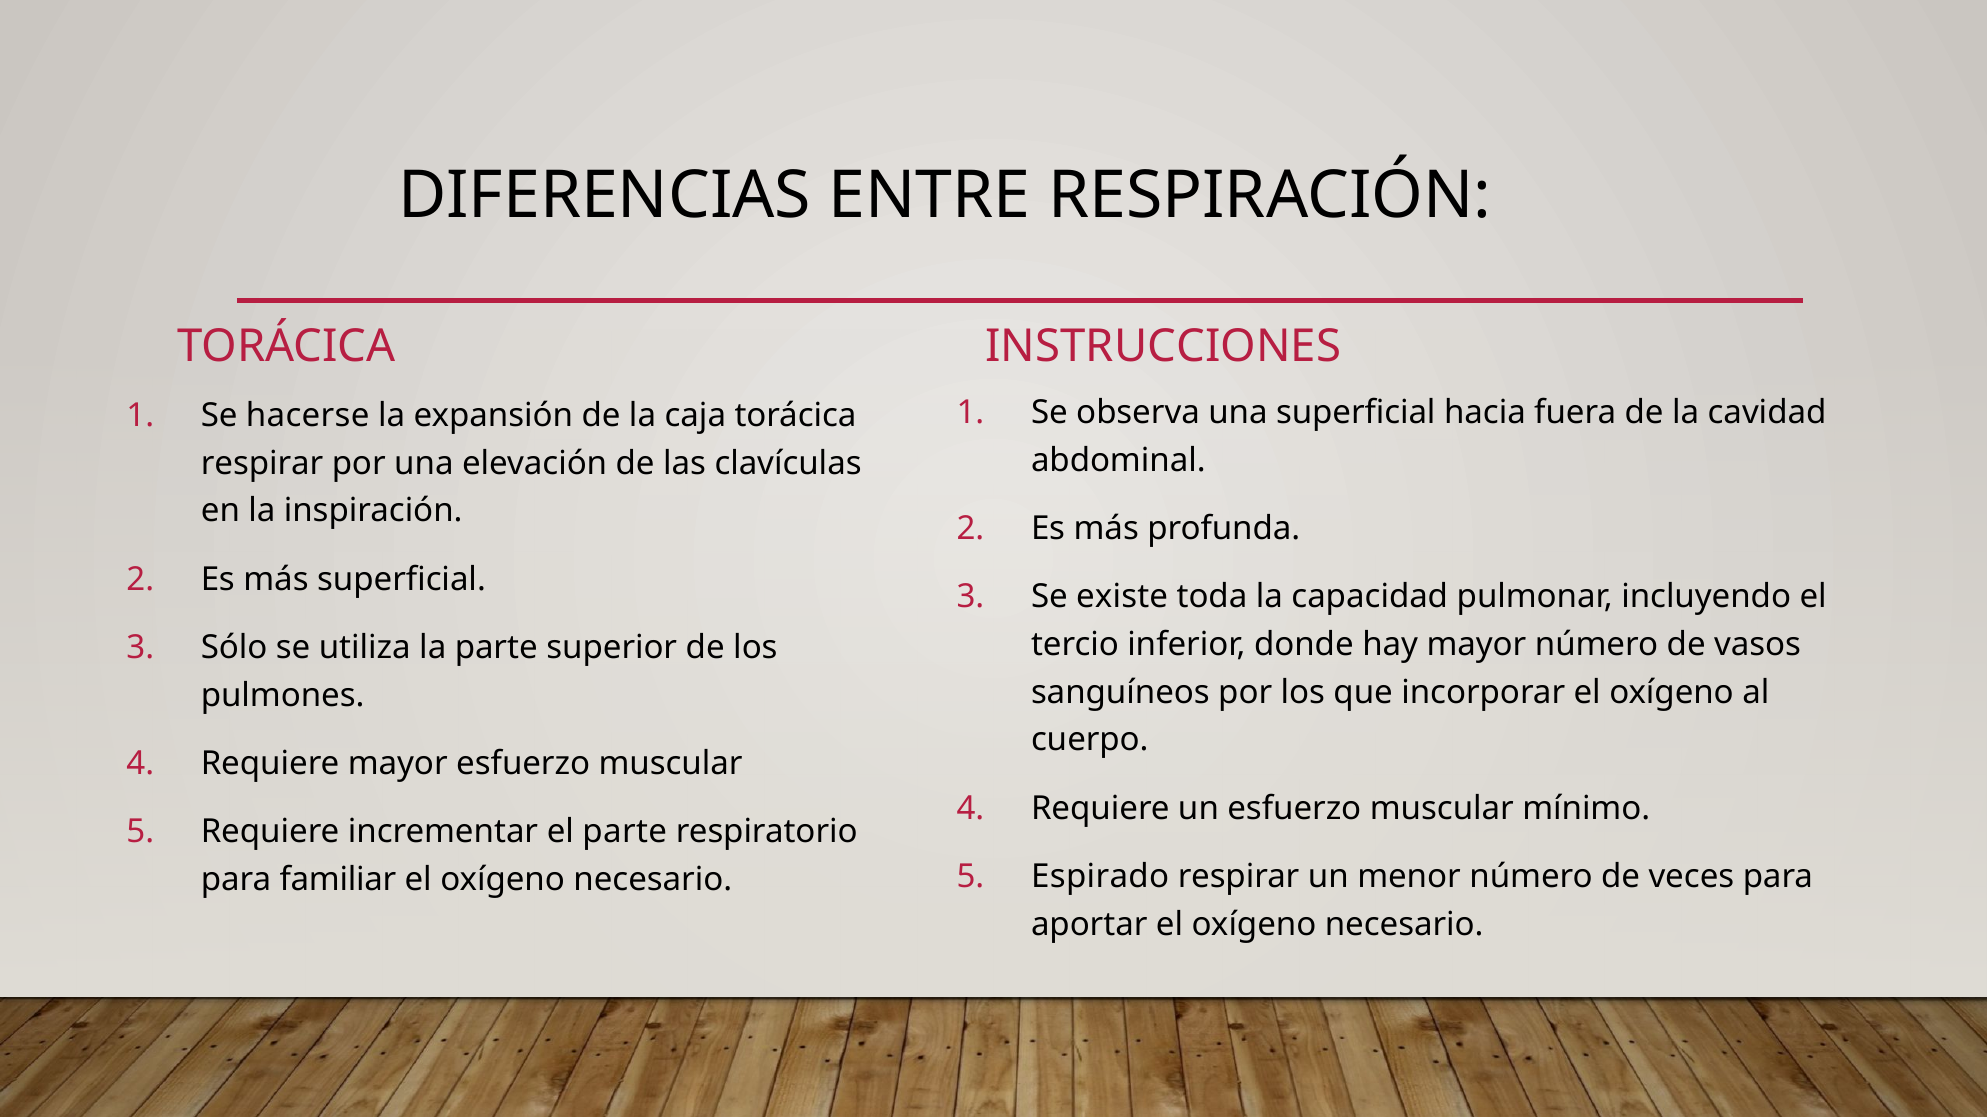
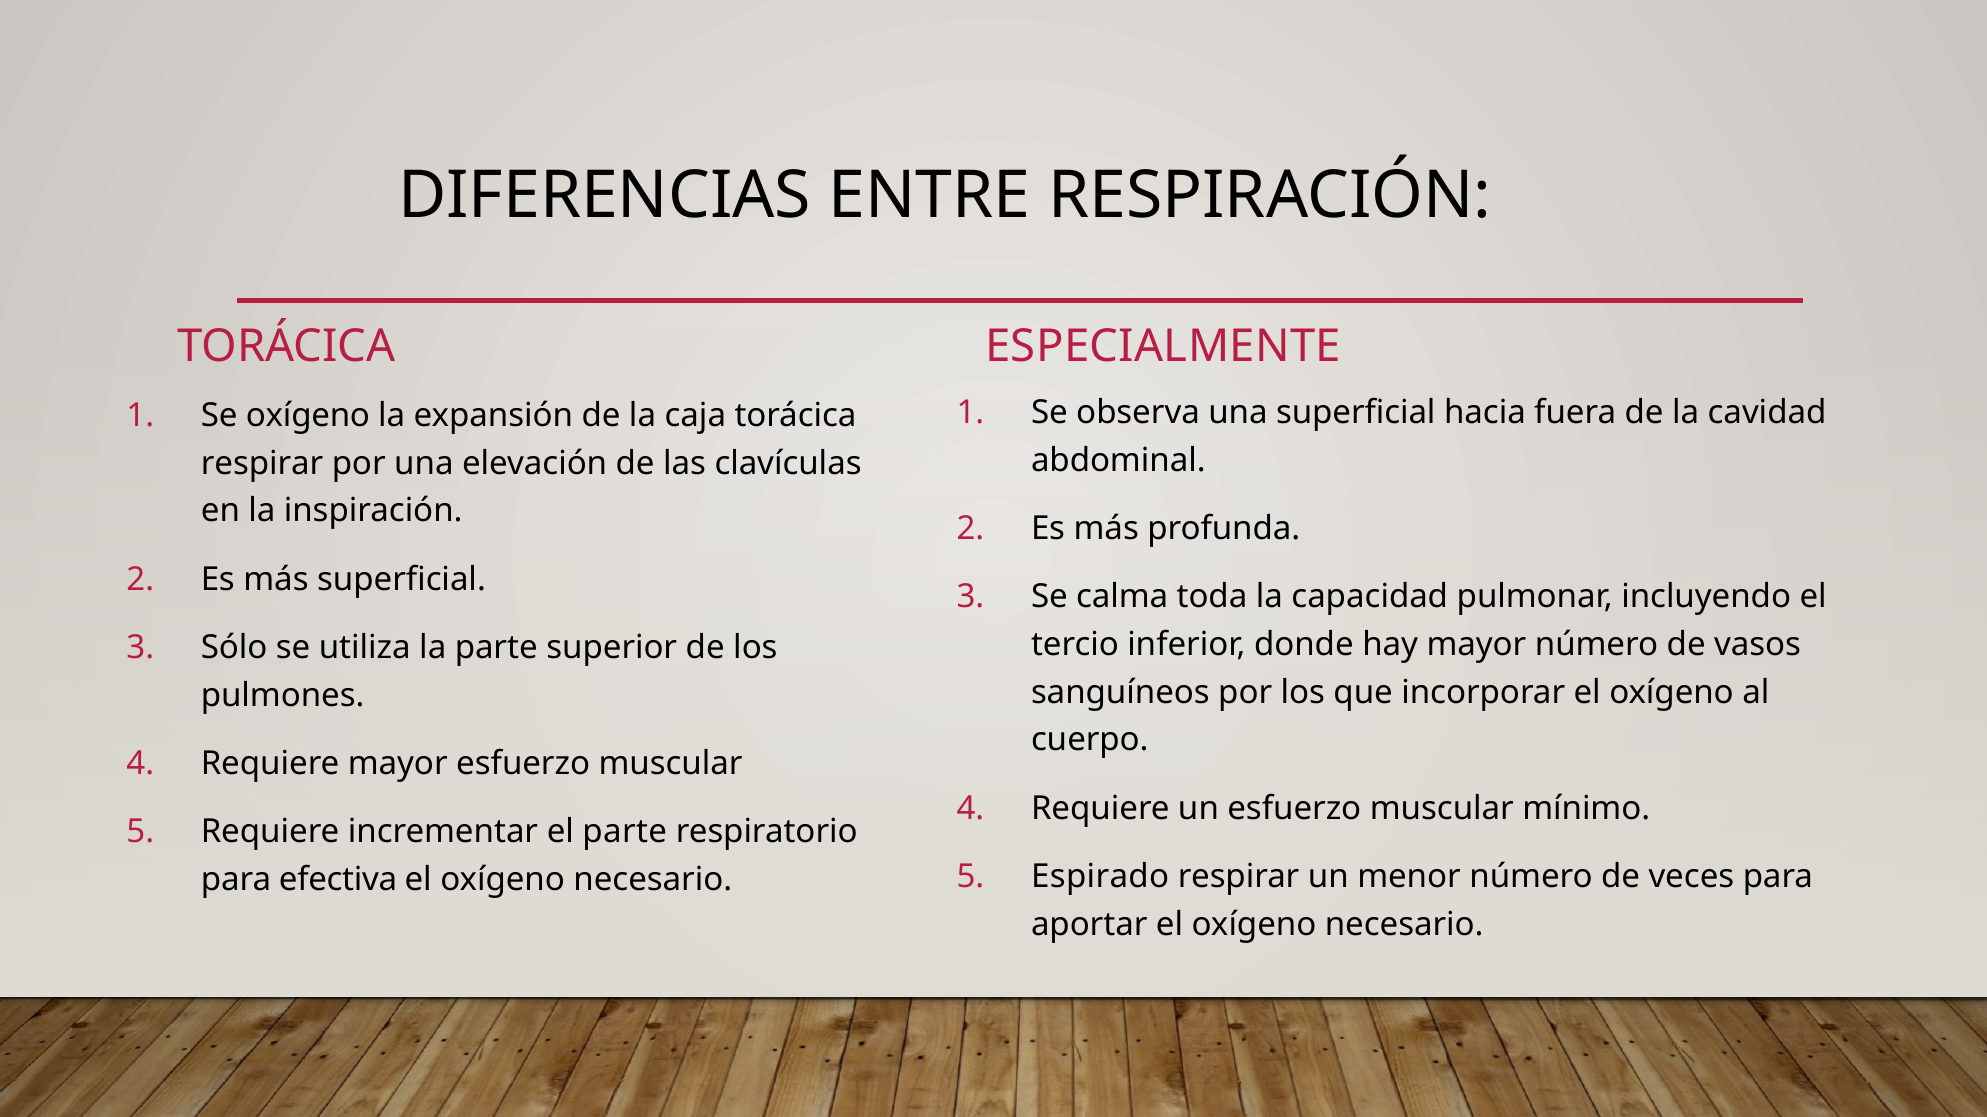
INSTRUCCIONES: INSTRUCCIONES -> ESPECIALMENTE
Se hacerse: hacerse -> oxígeno
existe: existe -> calma
familiar: familiar -> efectiva
